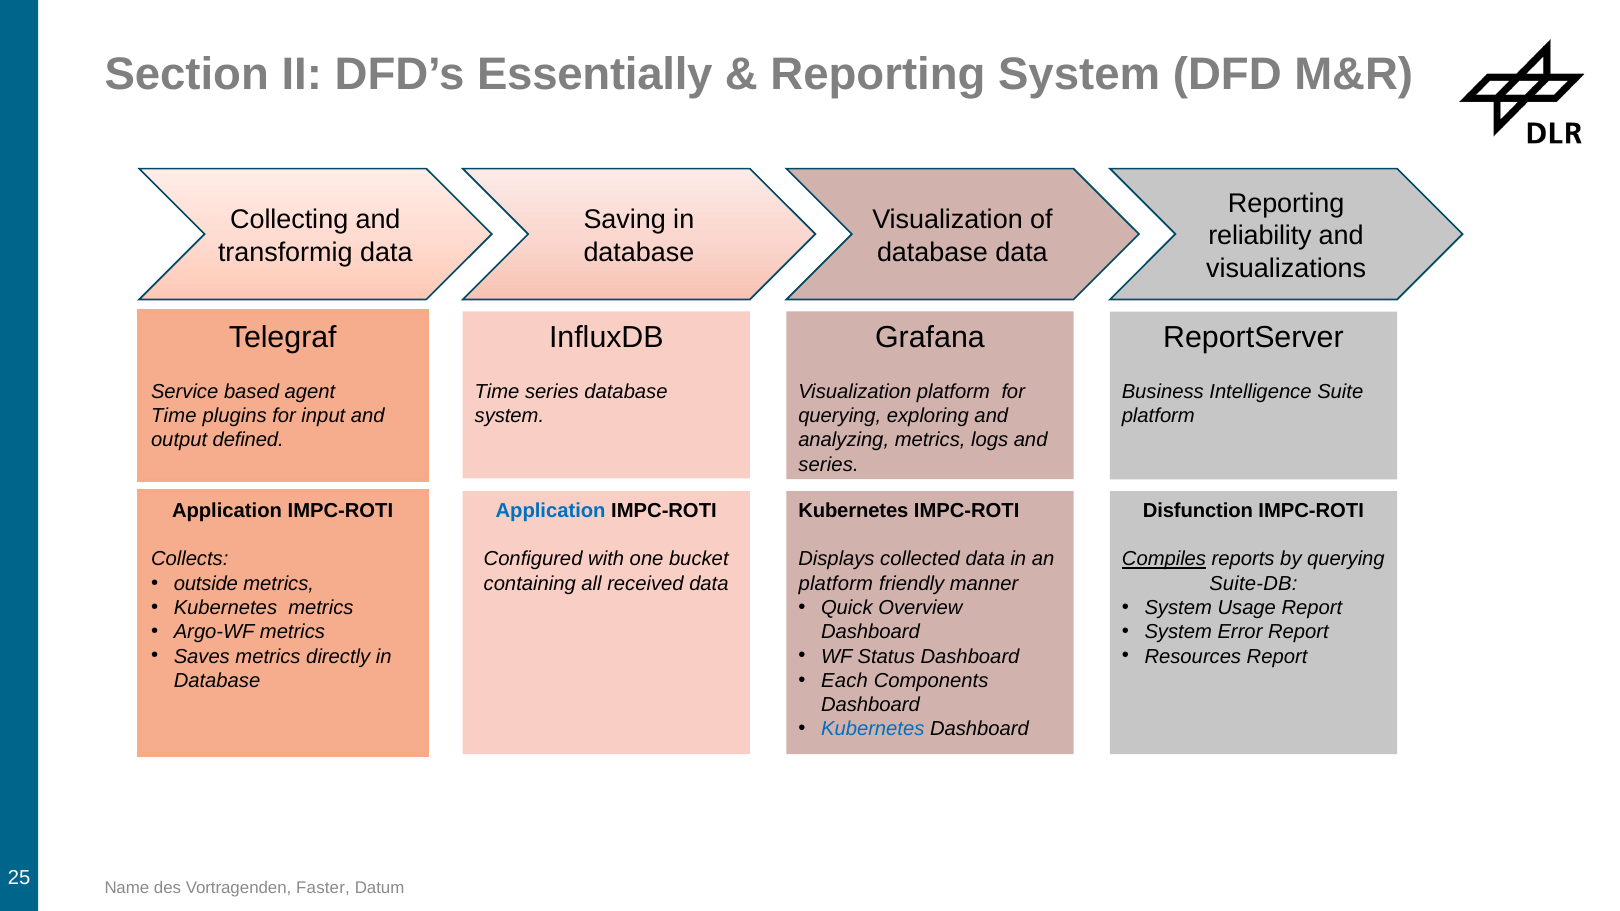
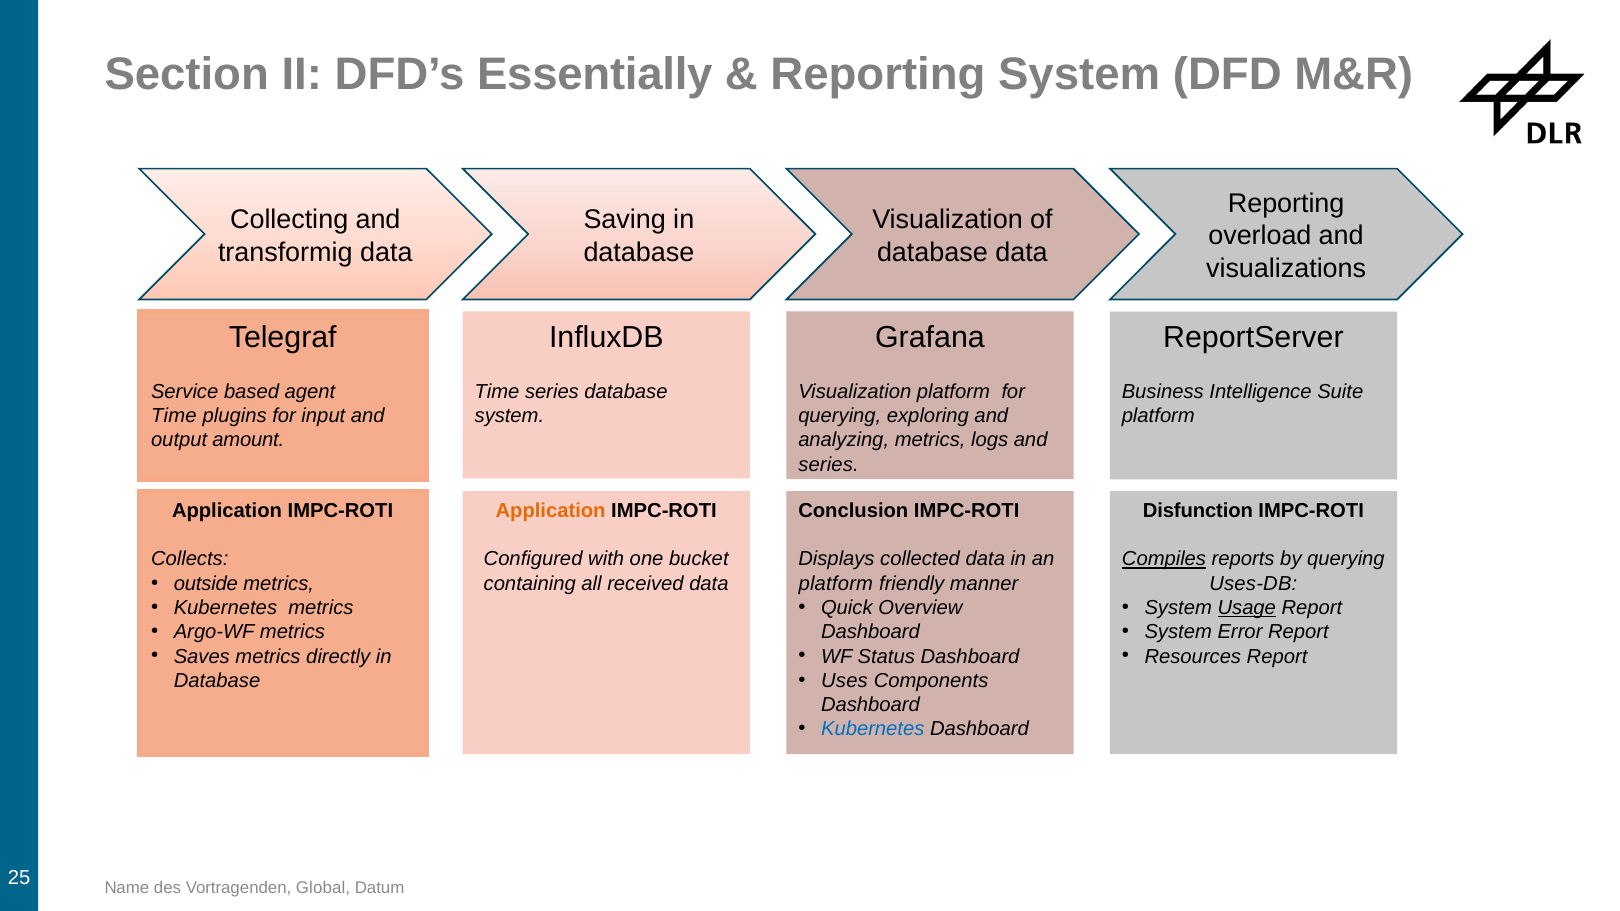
reliability: reliability -> overload
defined: defined -> amount
Application at (551, 511) colour: blue -> orange
Kubernetes at (853, 511): Kubernetes -> Conclusion
Suite-DB: Suite-DB -> Uses-DB
Usage underline: none -> present
Each: Each -> Uses
Faster: Faster -> Global
